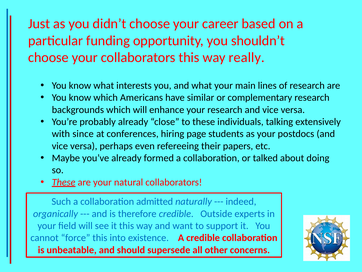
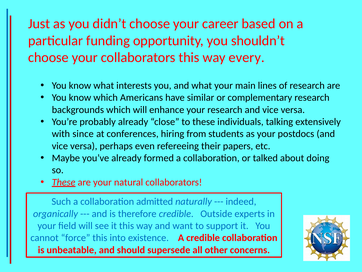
really: really -> every
page: page -> from
